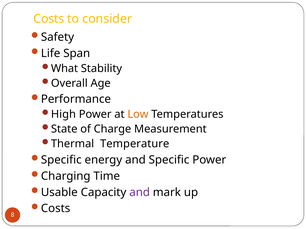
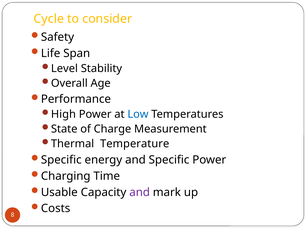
Costs at (49, 19): Costs -> Cycle
What: What -> Level
Low colour: orange -> blue
